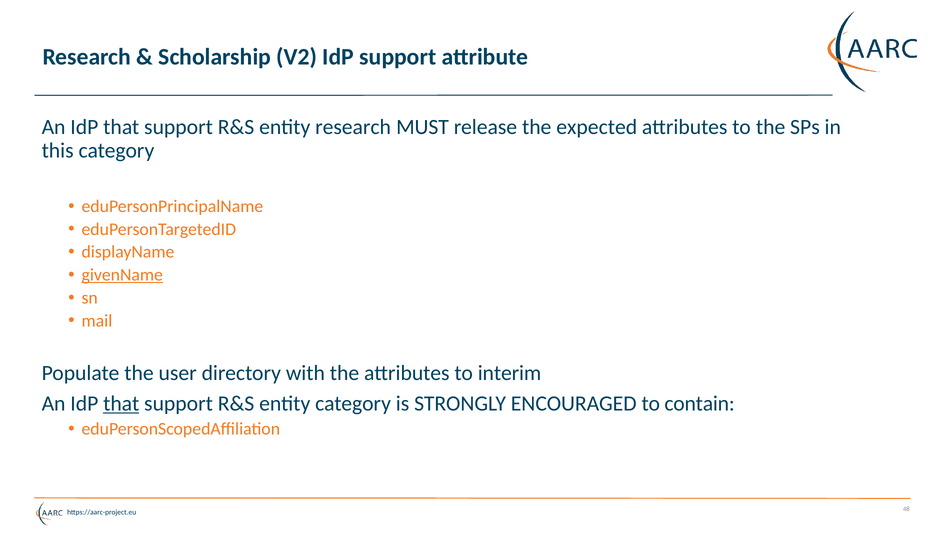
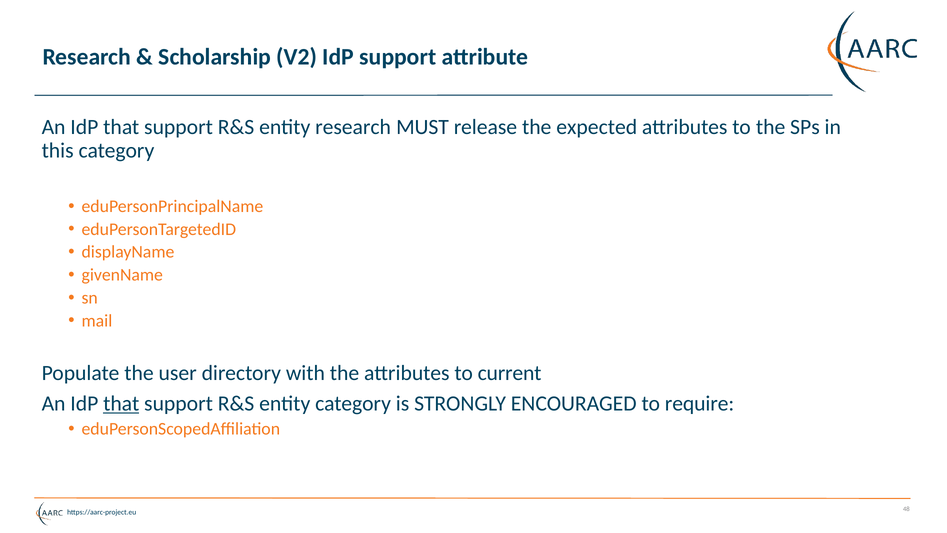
givenName underline: present -> none
interim: interim -> current
contain: contain -> require
